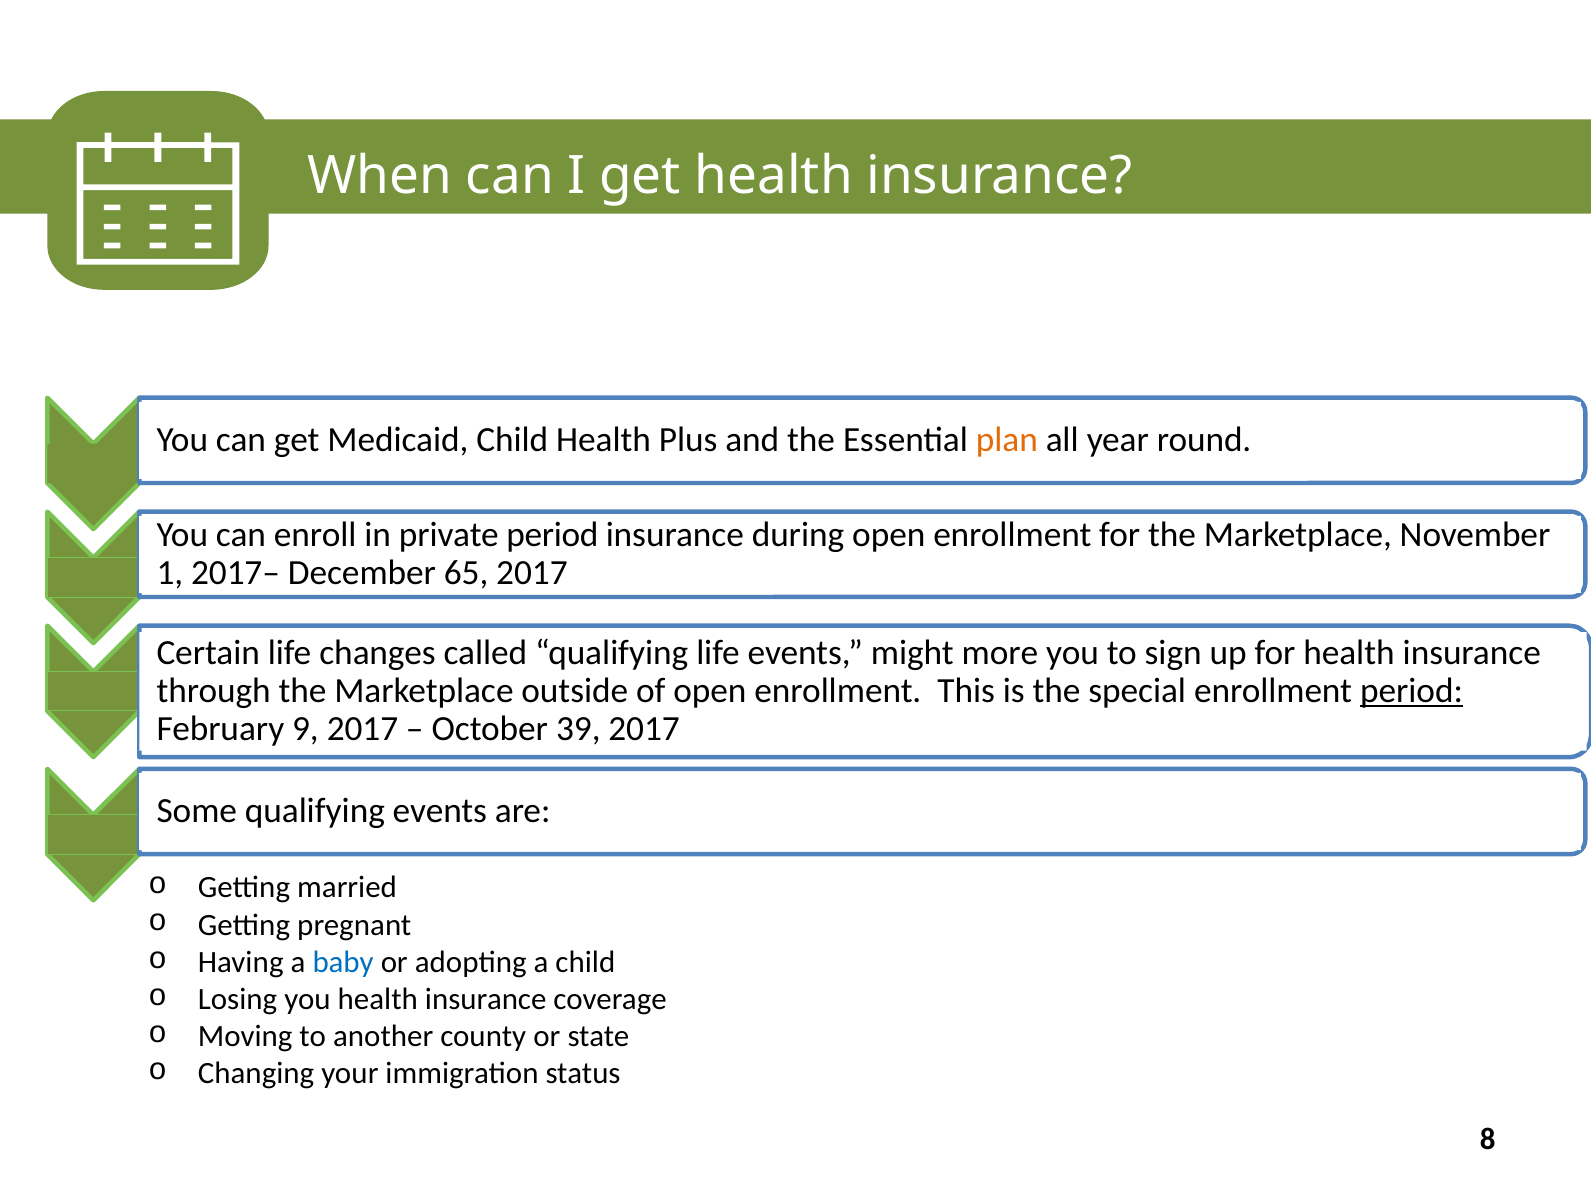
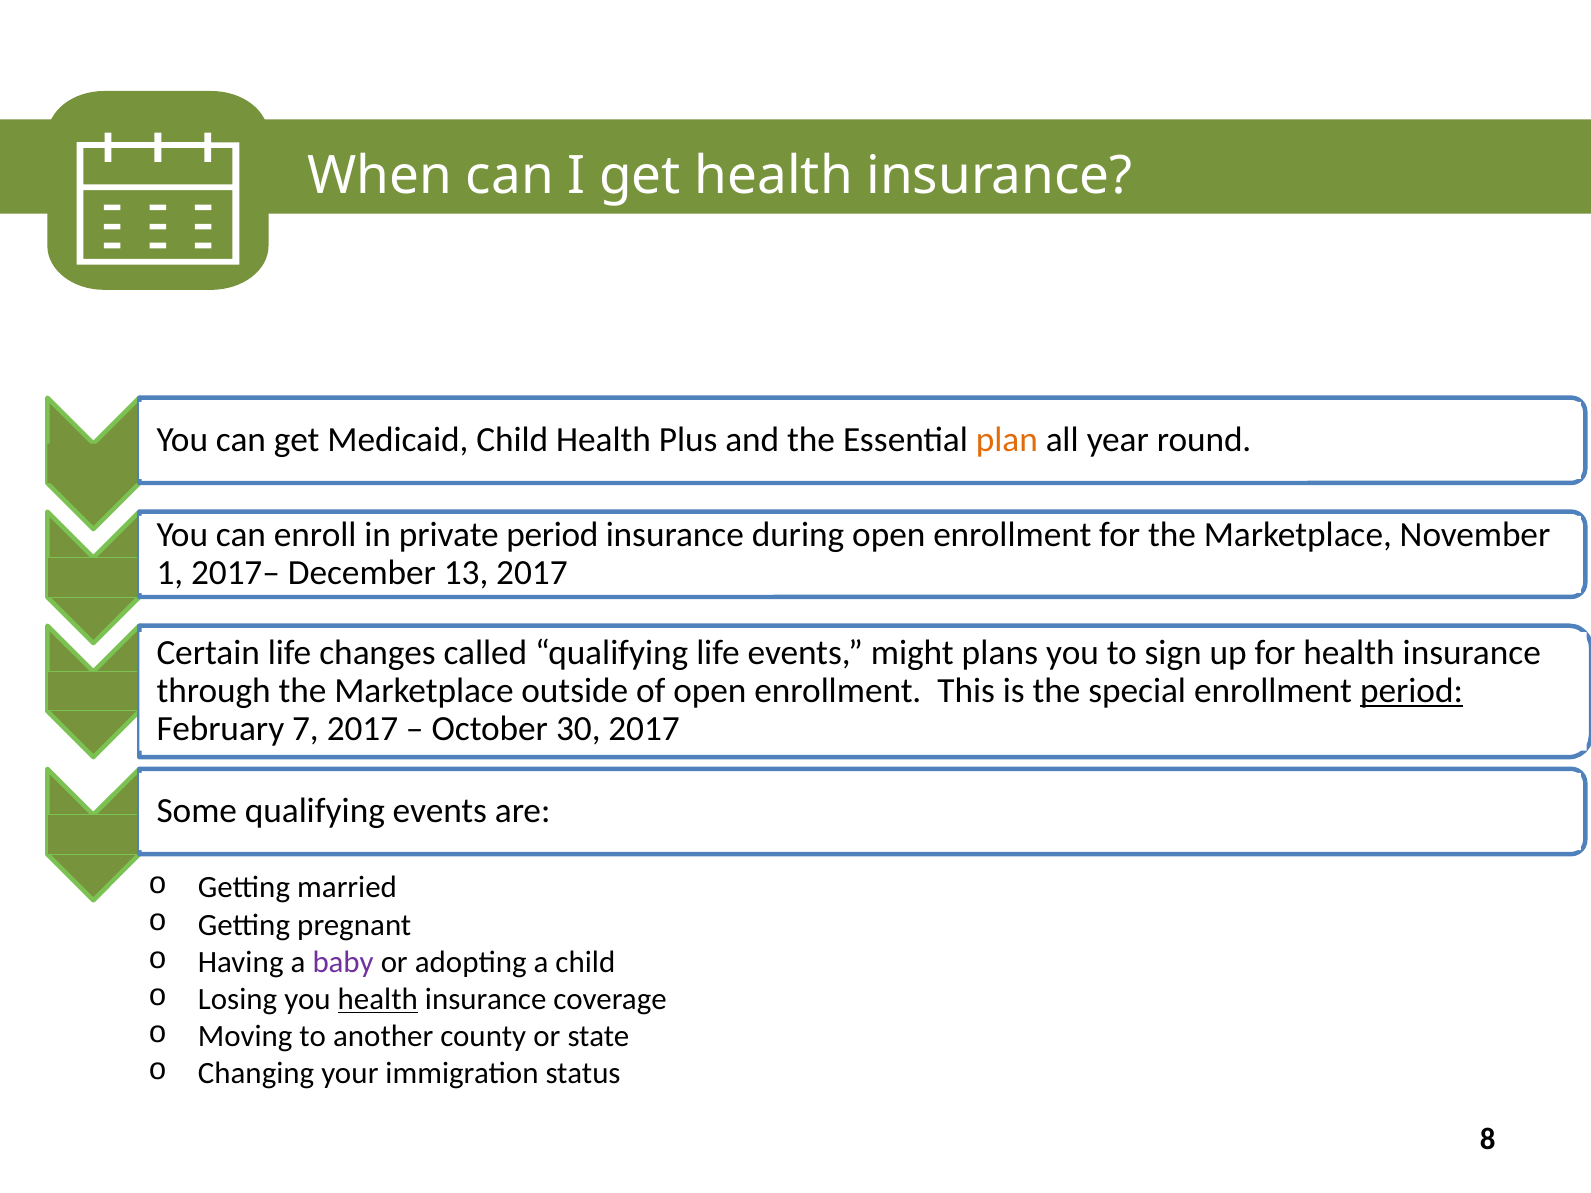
65: 65 -> 13
more: more -> plans
9: 9 -> 7
39: 39 -> 30
baby colour: blue -> purple
health at (378, 999) underline: none -> present
